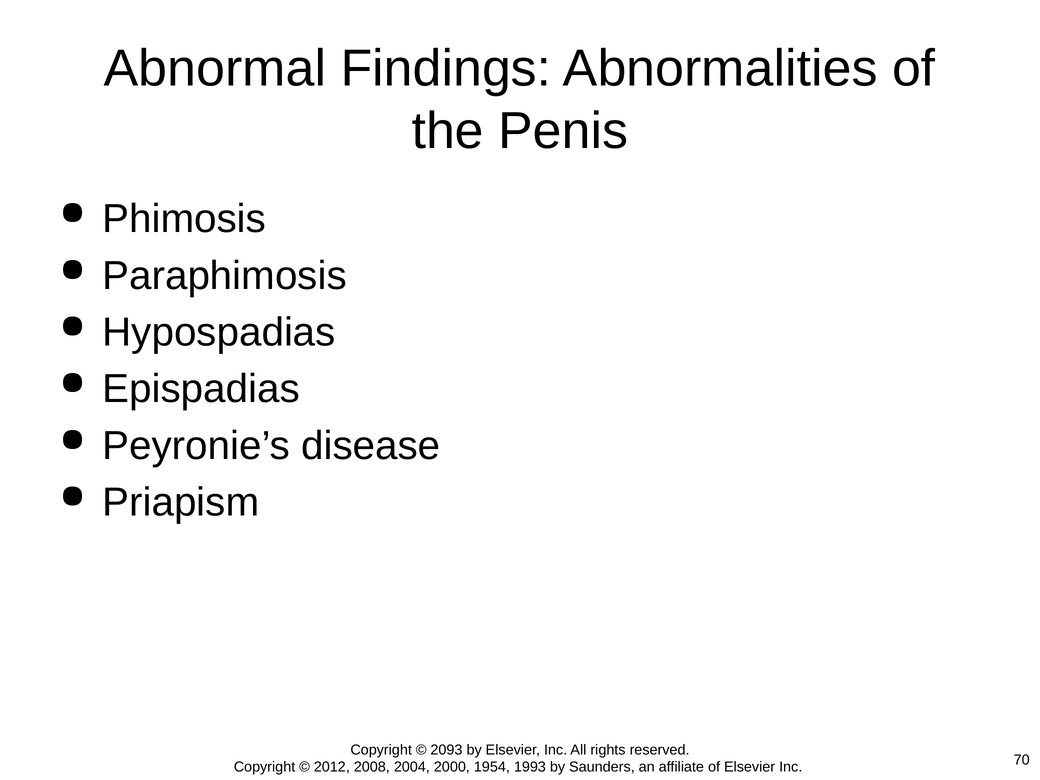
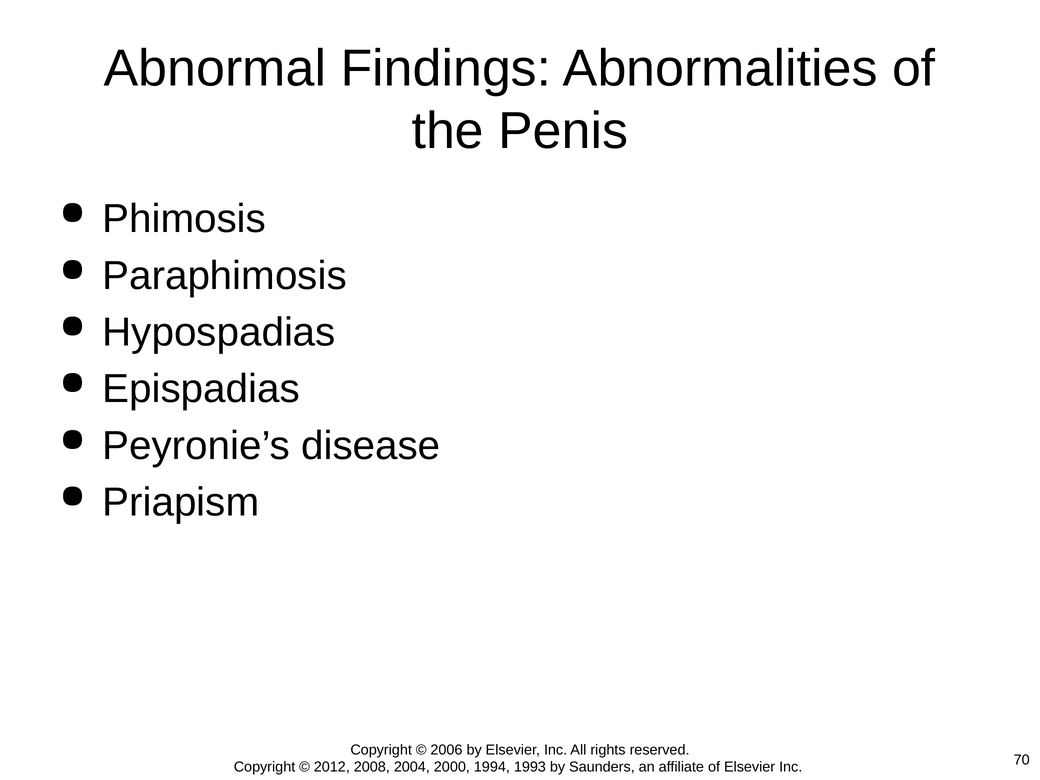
2093: 2093 -> 2006
1954: 1954 -> 1994
